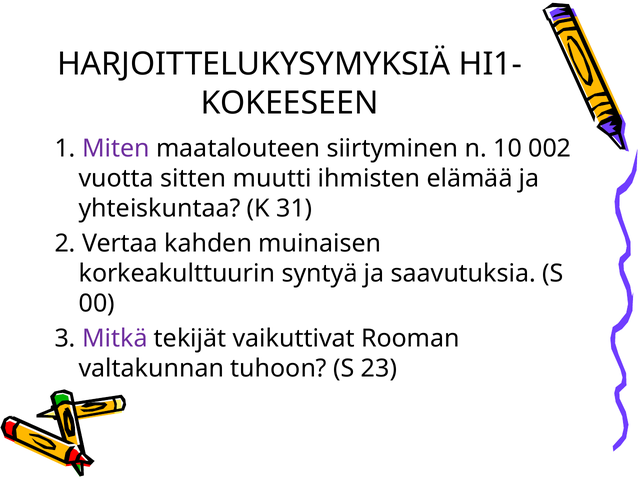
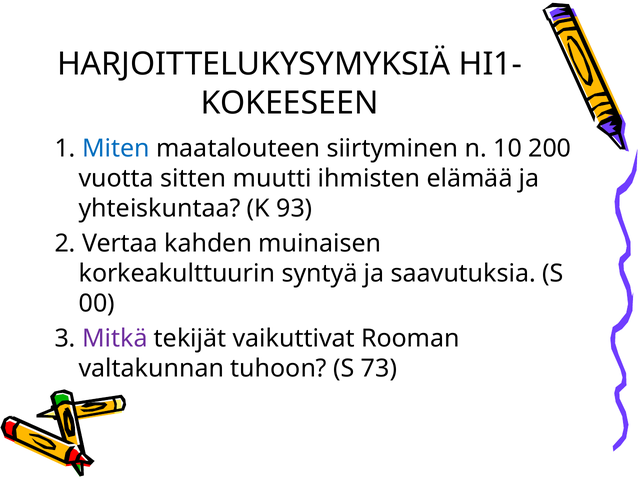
Miten colour: purple -> blue
002: 002 -> 200
31: 31 -> 93
23: 23 -> 73
